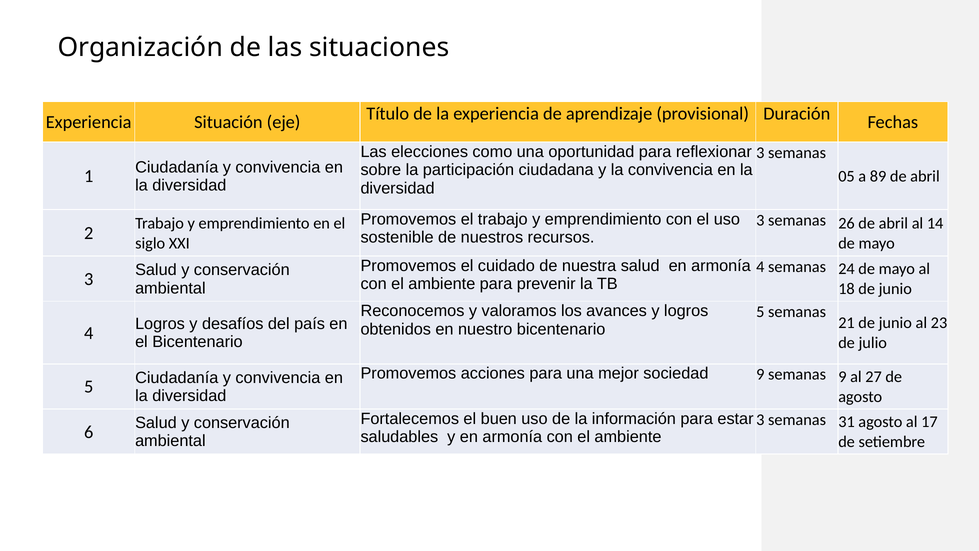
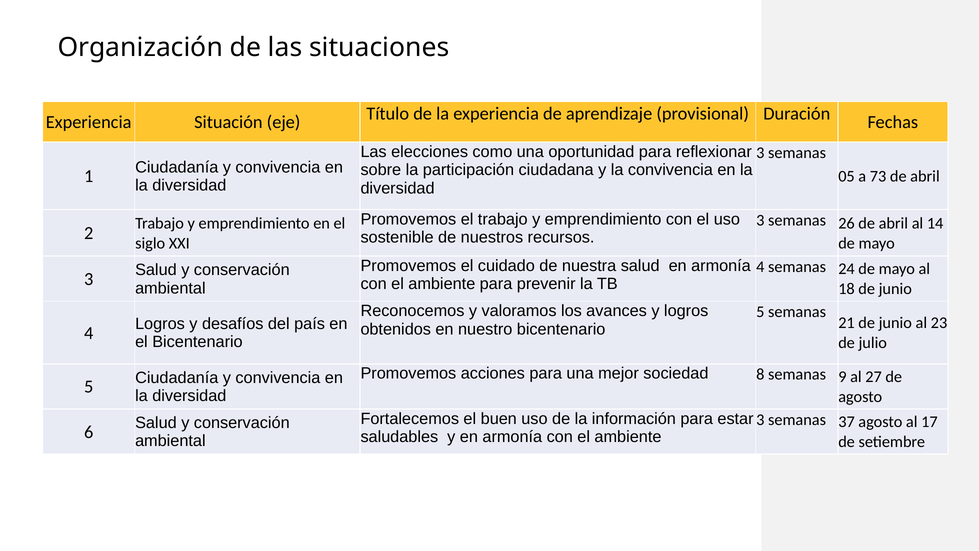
89: 89 -> 73
sociedad 9: 9 -> 8
31: 31 -> 37
